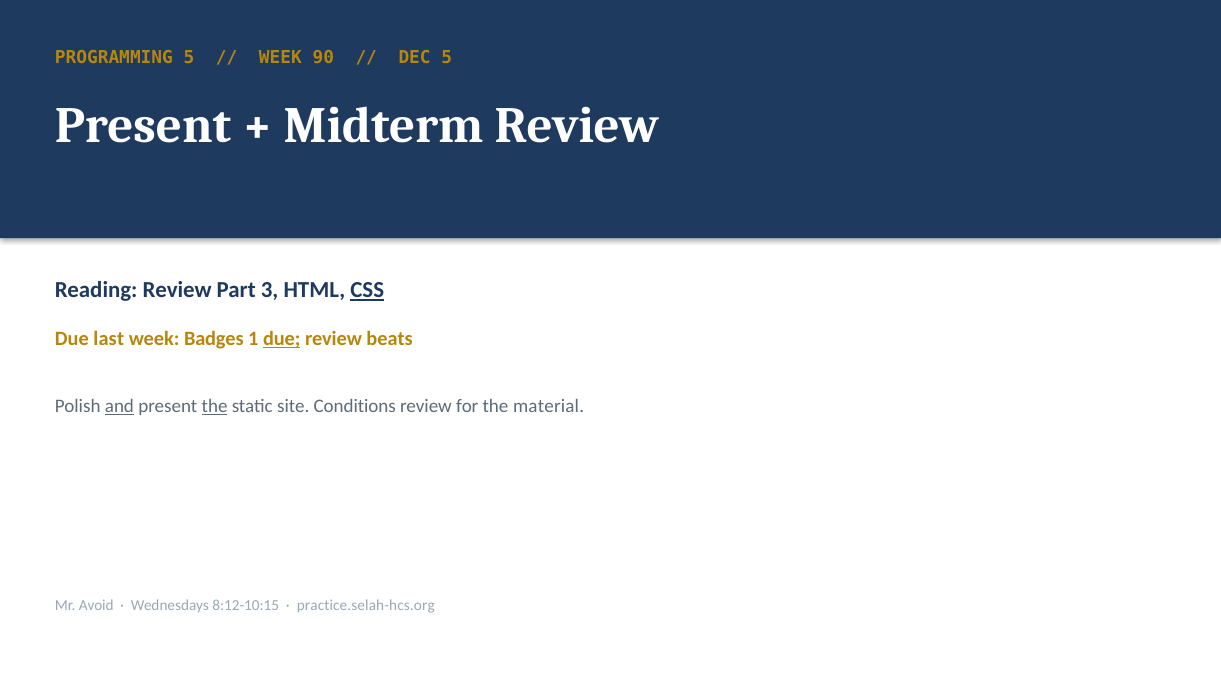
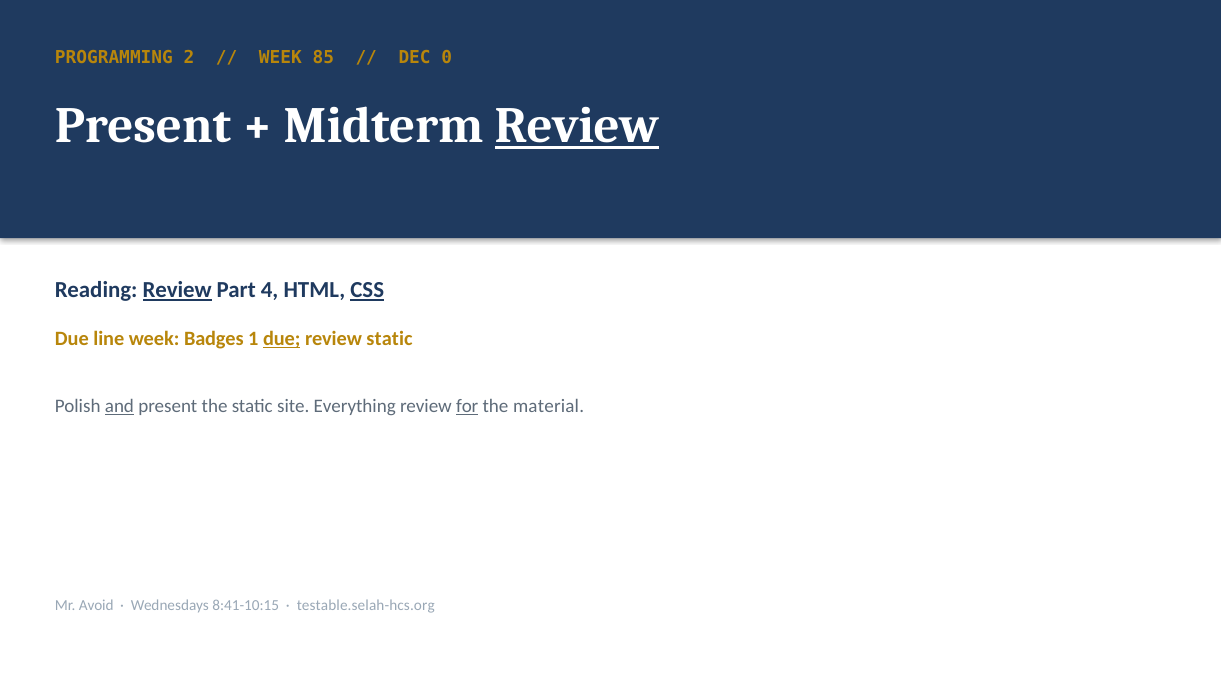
PROGRAMMING 5: 5 -> 2
90: 90 -> 85
DEC 5: 5 -> 0
Review at (577, 126) underline: none -> present
Review at (177, 290) underline: none -> present
3: 3 -> 4
last: last -> line
review beats: beats -> static
the at (215, 407) underline: present -> none
Conditions: Conditions -> Everything
for underline: none -> present
8:12-10:15: 8:12-10:15 -> 8:41-10:15
practice.selah-hcs.org: practice.selah-hcs.org -> testable.selah-hcs.org
